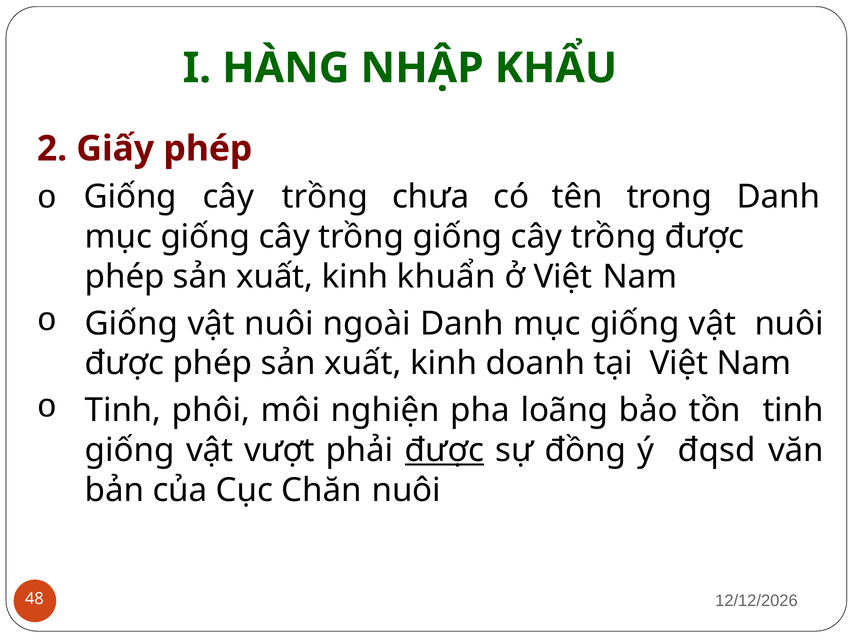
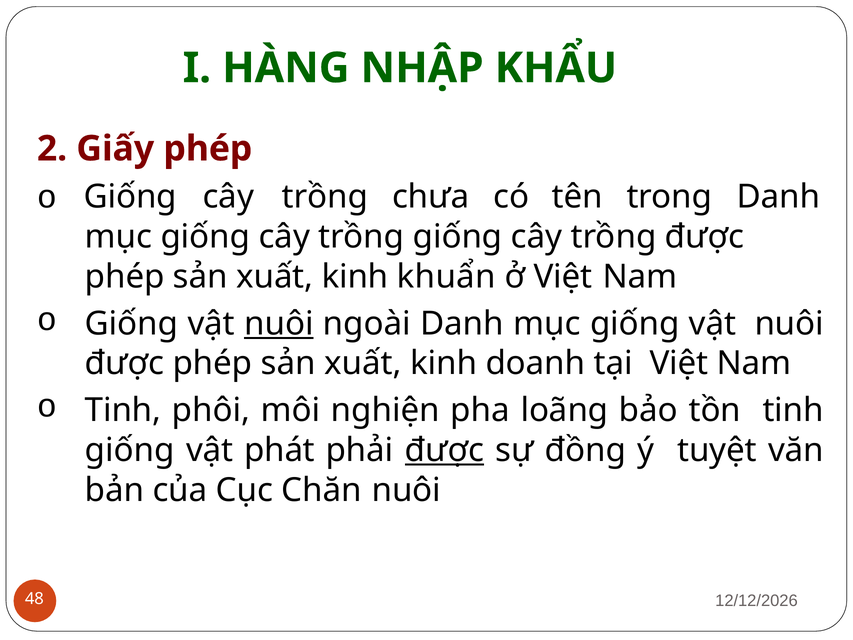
nuôi at (279, 324) underline: none -> present
vượt: vượt -> phát
đqsd: đqsd -> tuyệt
